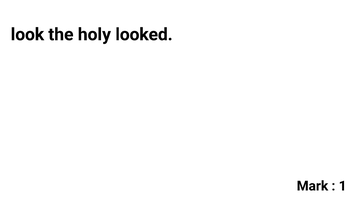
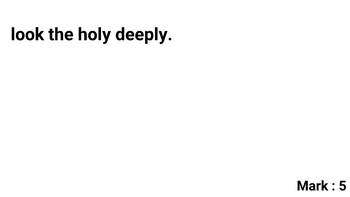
looked: looked -> deeply
1: 1 -> 5
